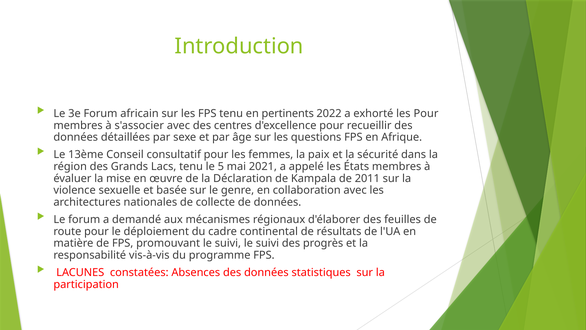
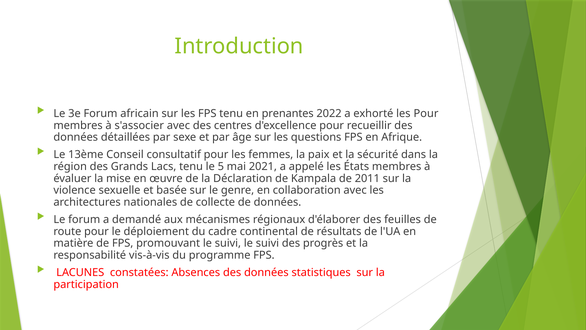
pertinents: pertinents -> prenantes
